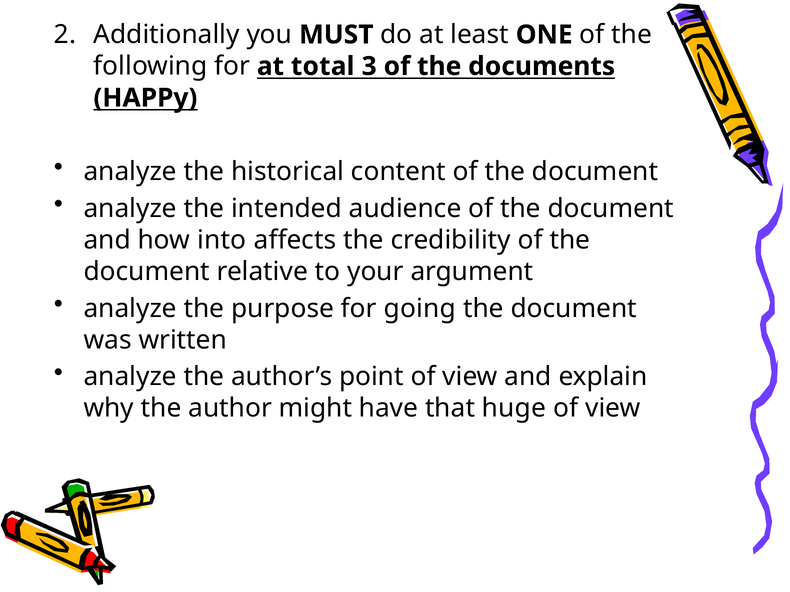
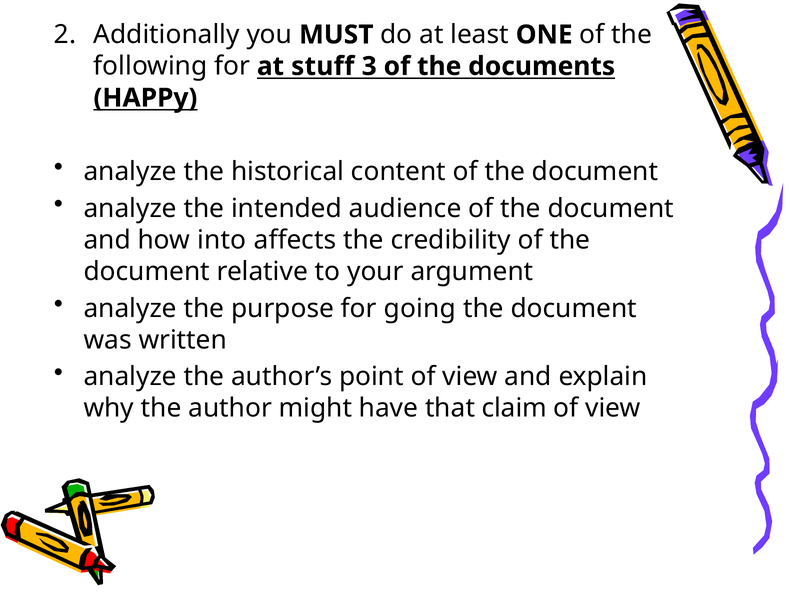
total: total -> stuff
huge: huge -> claim
